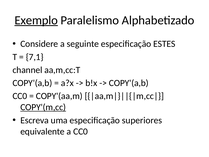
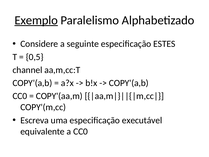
7,1: 7,1 -> 0,5
COPY'(m,cc underline: present -> none
superiores: superiores -> executável
